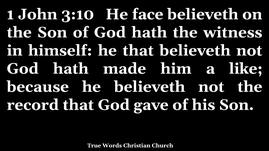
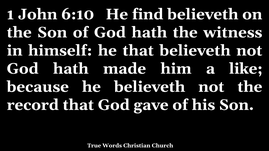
3:10: 3:10 -> 6:10
face: face -> find
